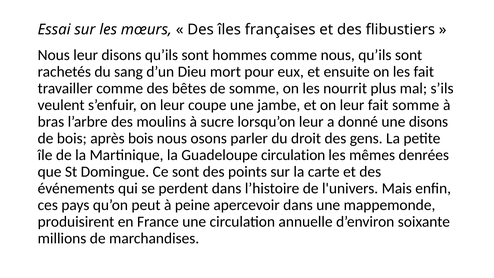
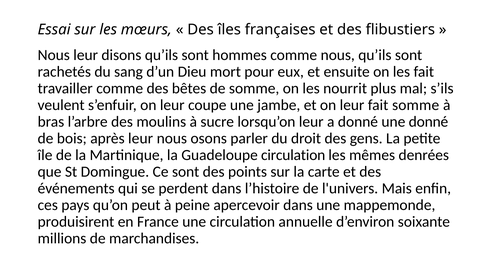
une disons: disons -> donné
après bois: bois -> leur
